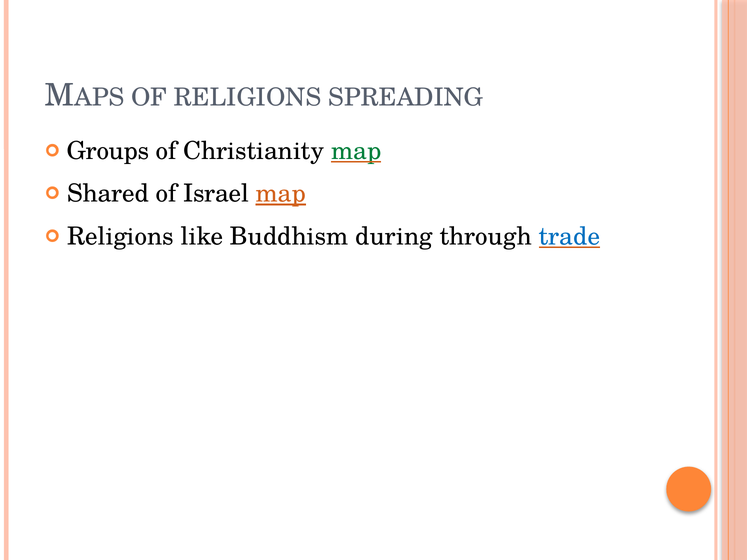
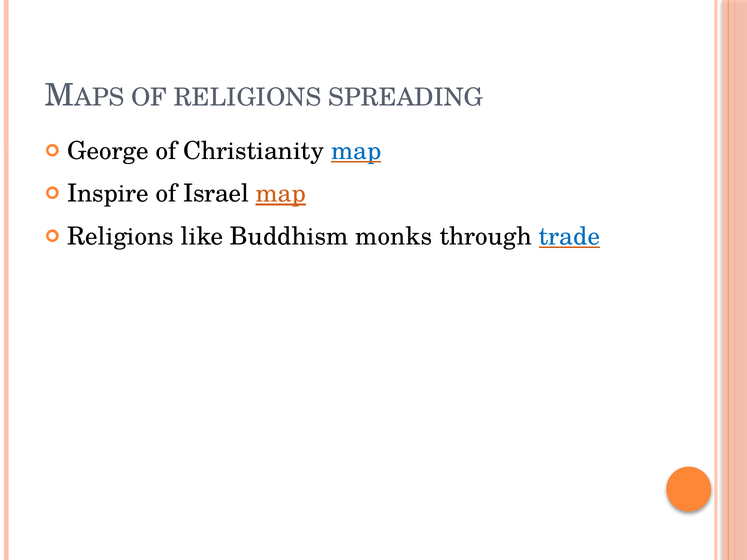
Groups: Groups -> George
map at (356, 151) colour: green -> blue
Shared: Shared -> Inspire
during: during -> monks
